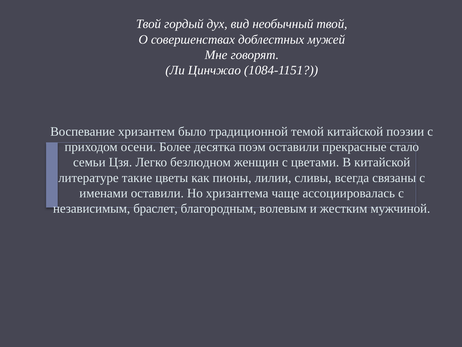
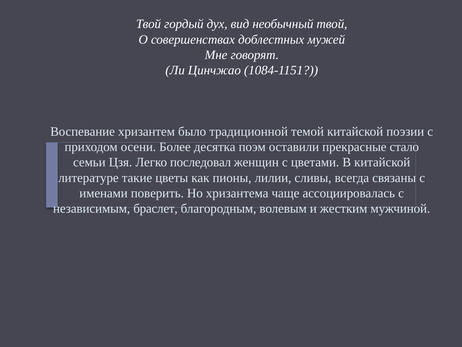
безлюдном: безлюдном -> последовал
именами оставили: оставили -> поверить
